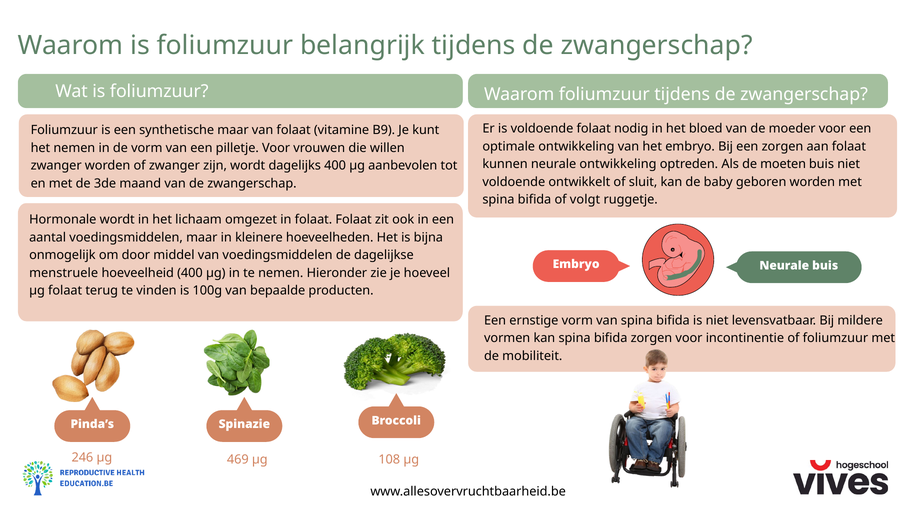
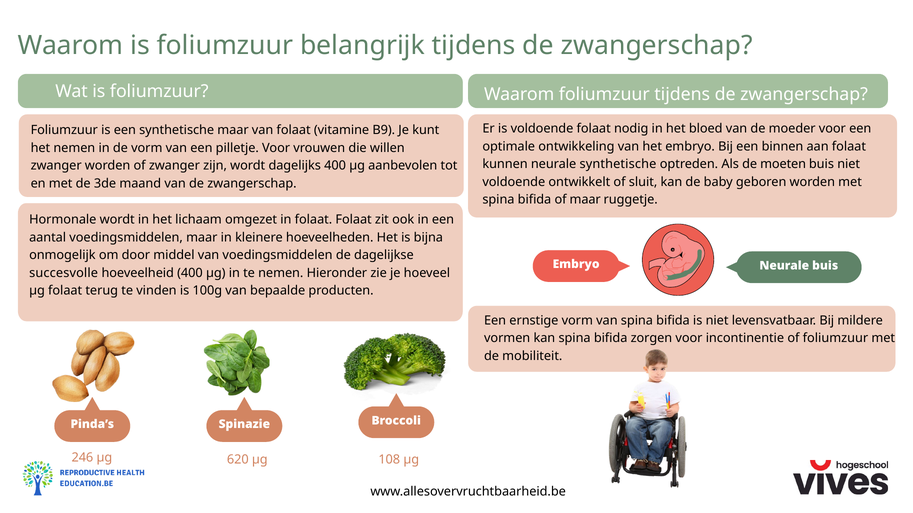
een zorgen: zorgen -> binnen
neurale ontwikkeling: ontwikkeling -> synthetische
of volgt: volgt -> maar
menstruele: menstruele -> succesvolle
469: 469 -> 620
